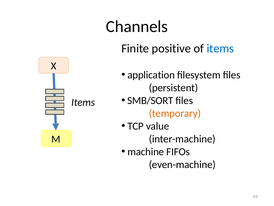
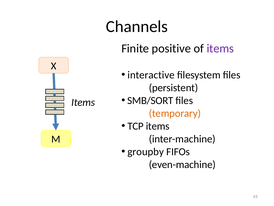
items at (220, 48) colour: blue -> purple
application: application -> interactive
TCP value: value -> items
machine: machine -> groupby
